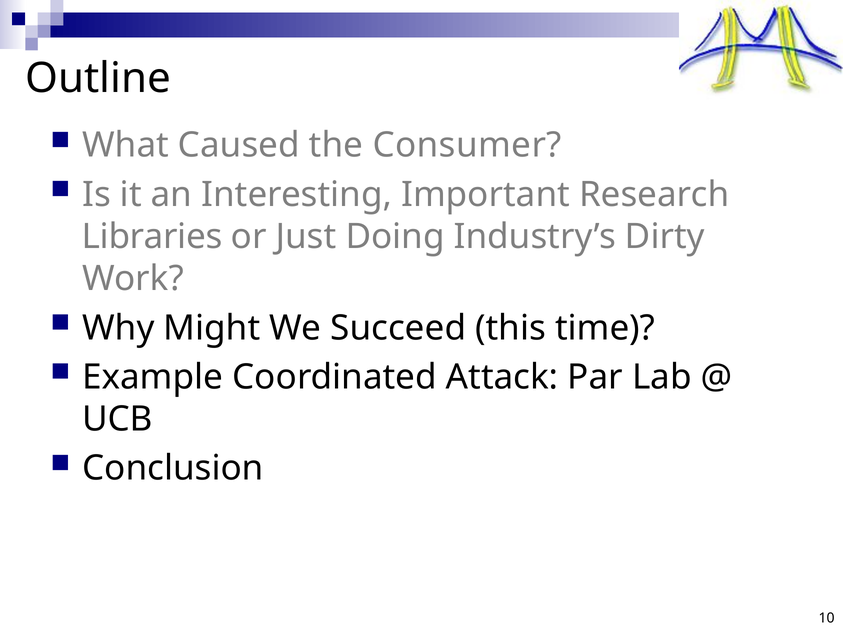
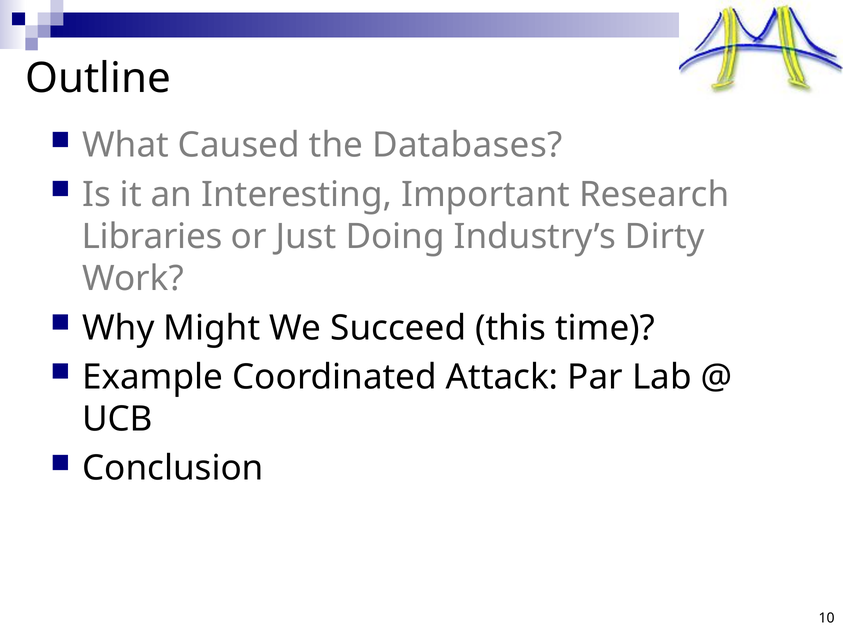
Consumer: Consumer -> Databases
